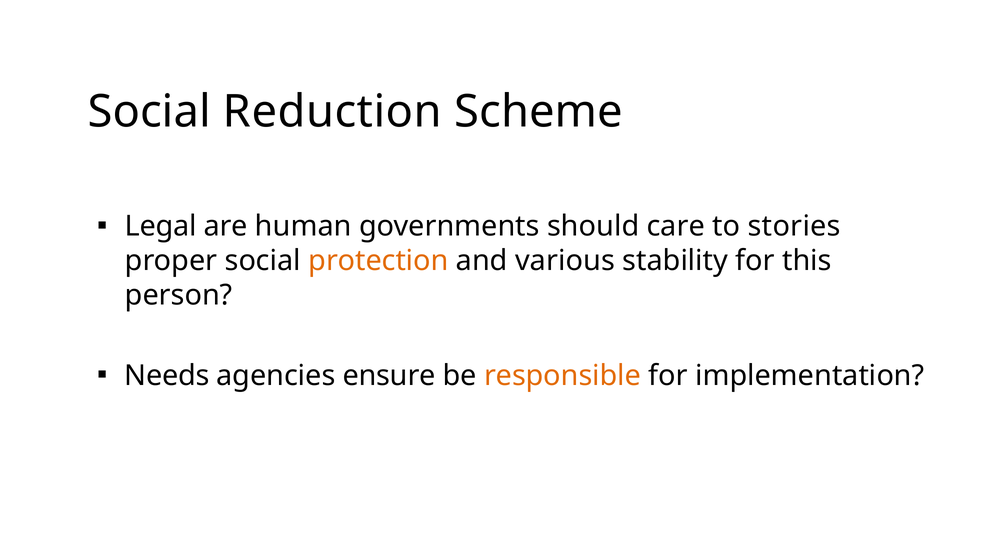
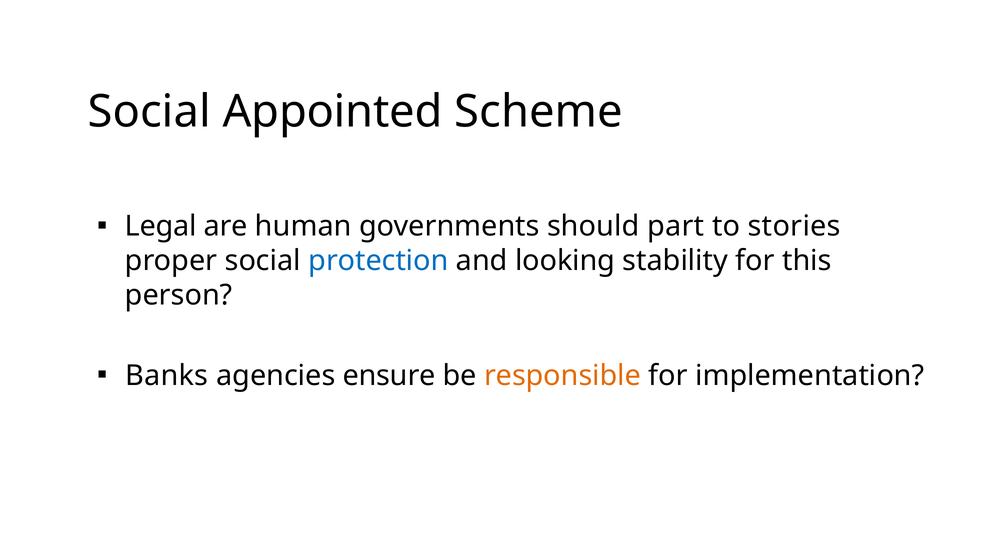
Reduction: Reduction -> Appointed
care: care -> part
protection colour: orange -> blue
various: various -> looking
Needs: Needs -> Banks
